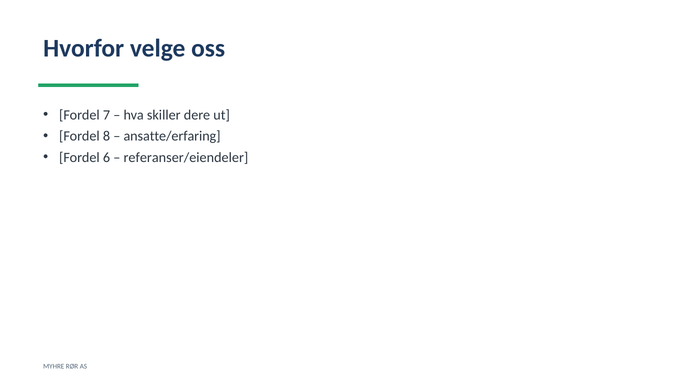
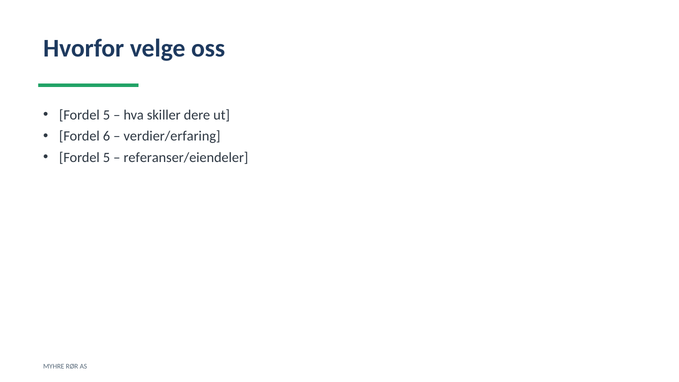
7 at (106, 115): 7 -> 5
8: 8 -> 6
ansatte/erfaring: ansatte/erfaring -> verdier/erfaring
6 at (106, 157): 6 -> 5
